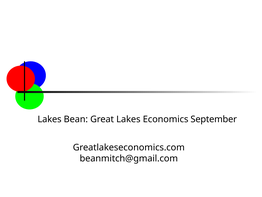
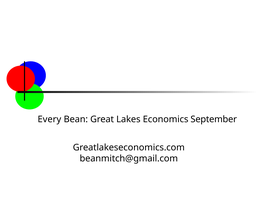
Lakes at (50, 119): Lakes -> Every
